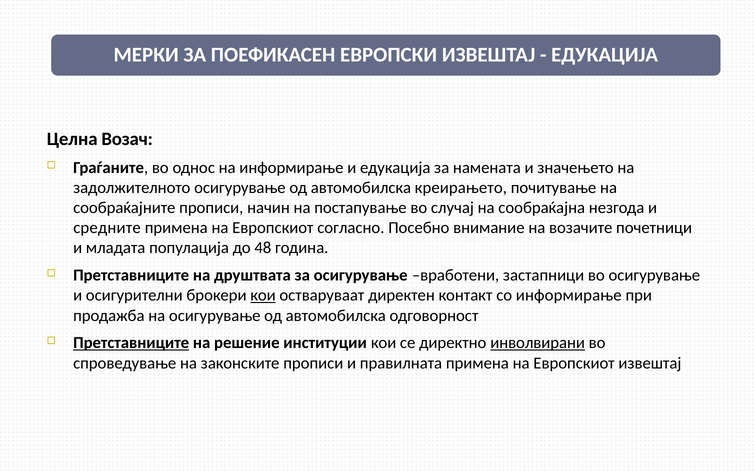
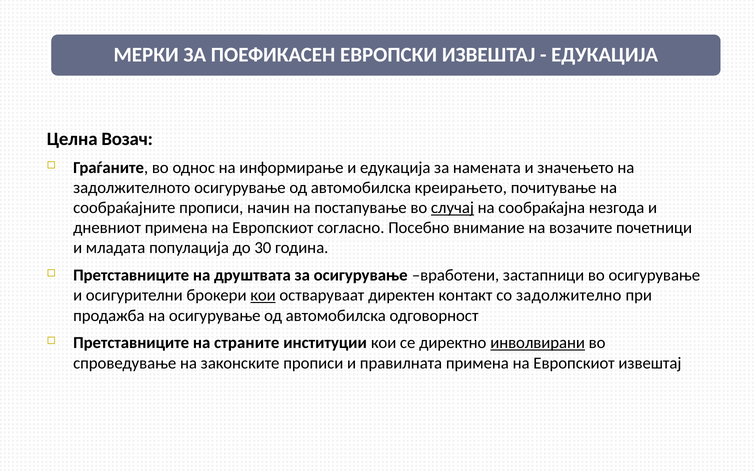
случај underline: none -> present
средните: средните -> дневниот
48: 48 -> 30
со информирање: информирање -> задолжително
Претставниците at (131, 343) underline: present -> none
решение: решение -> страните
